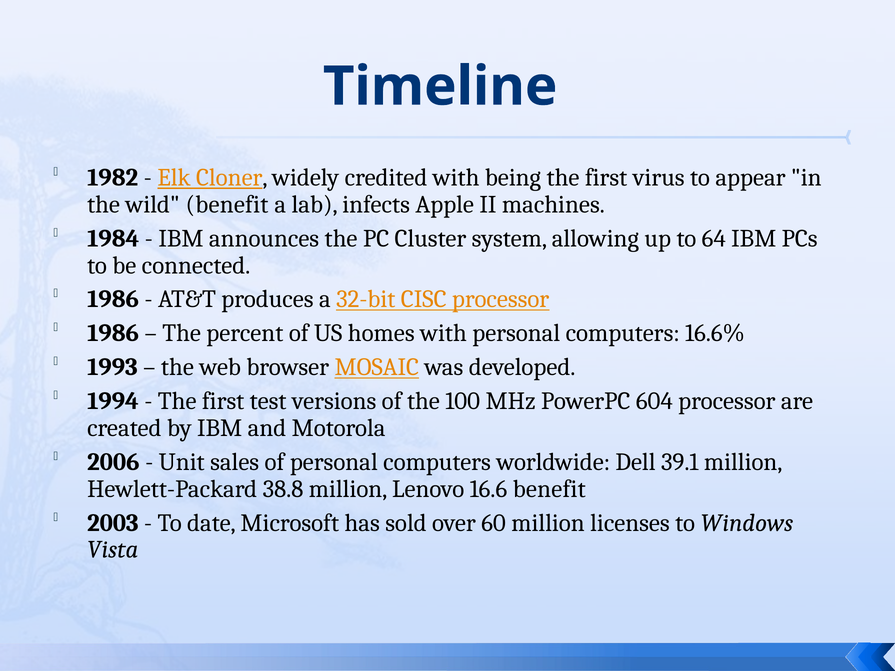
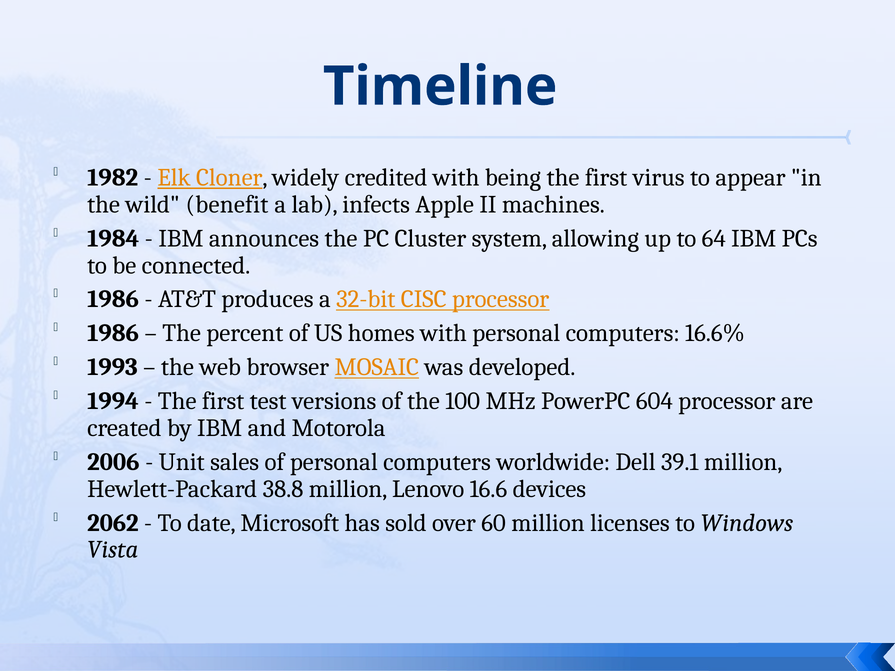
16.6 benefit: benefit -> devices
2003: 2003 -> 2062
